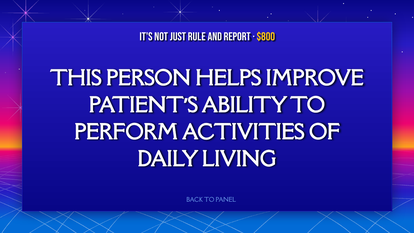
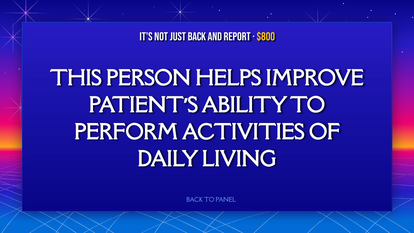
Rule: Rule -> Back
